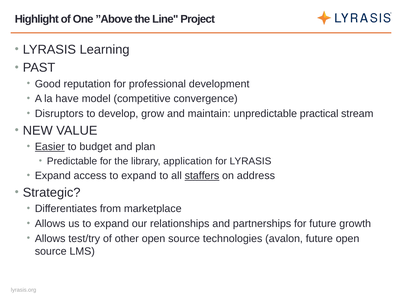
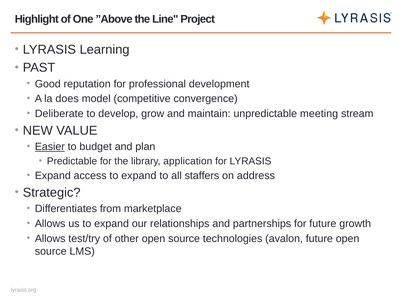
have: have -> does
Disruptors: Disruptors -> Deliberate
practical: practical -> meeting
staffers underline: present -> none
